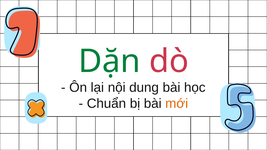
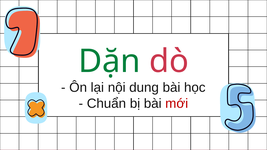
mới colour: orange -> red
